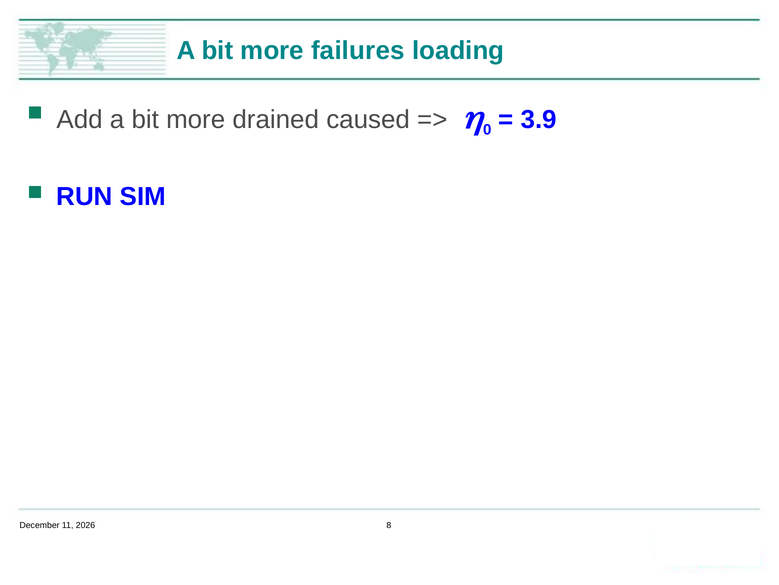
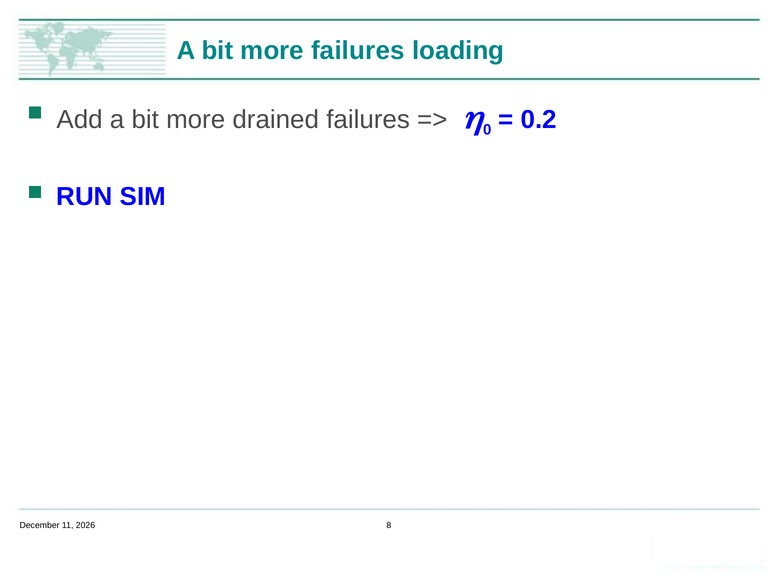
drained caused: caused -> failures
3.9: 3.9 -> 0.2
